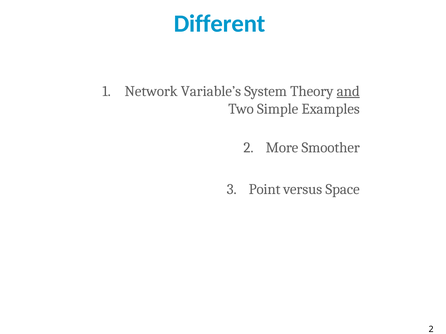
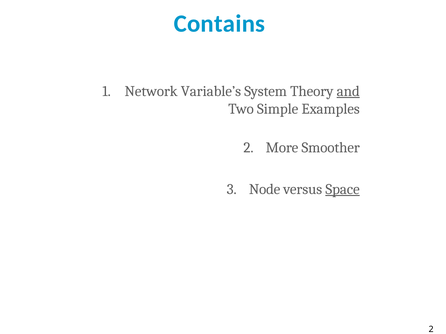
Different: Different -> Contains
Point: Point -> Node
Space underline: none -> present
